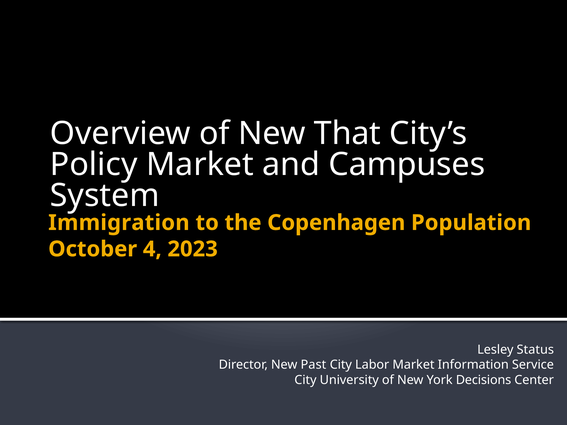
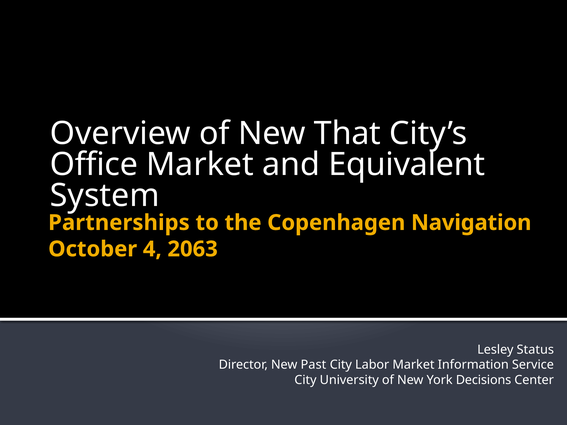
Policy: Policy -> Office
Campuses: Campuses -> Equivalent
Immigration: Immigration -> Partnerships
Population: Population -> Navigation
2023: 2023 -> 2063
